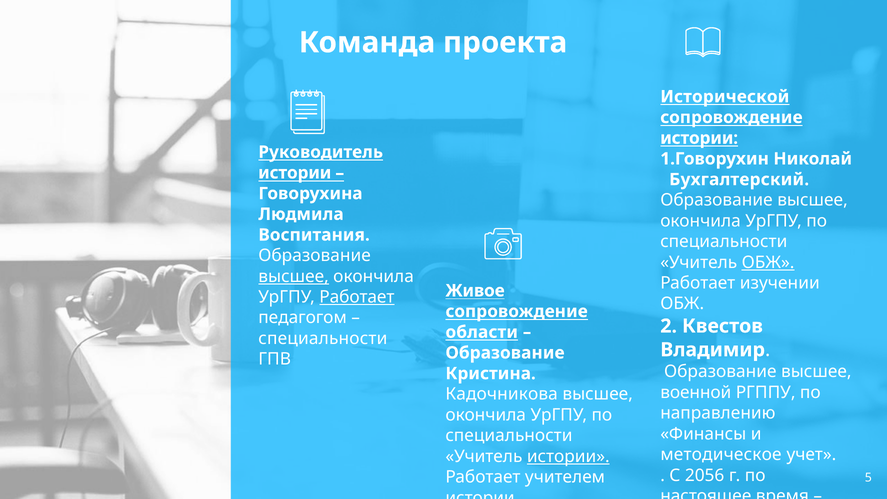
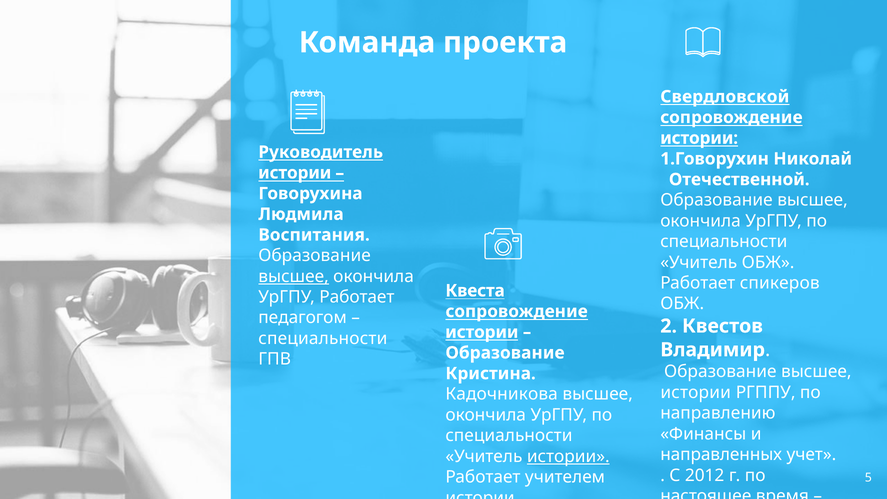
Исторической: Исторической -> Свердловской
Бухгалтерский: Бухгалтерский -> Отечественной
ОБЖ at (768, 262) underline: present -> none
изучении: изучении -> спикеров
Живое: Живое -> Квеста
Работает at (357, 297) underline: present -> none
области at (482, 332): области -> истории
военной at (696, 392): военной -> истории
методическое: методическое -> направленных
2056: 2056 -> 2012
